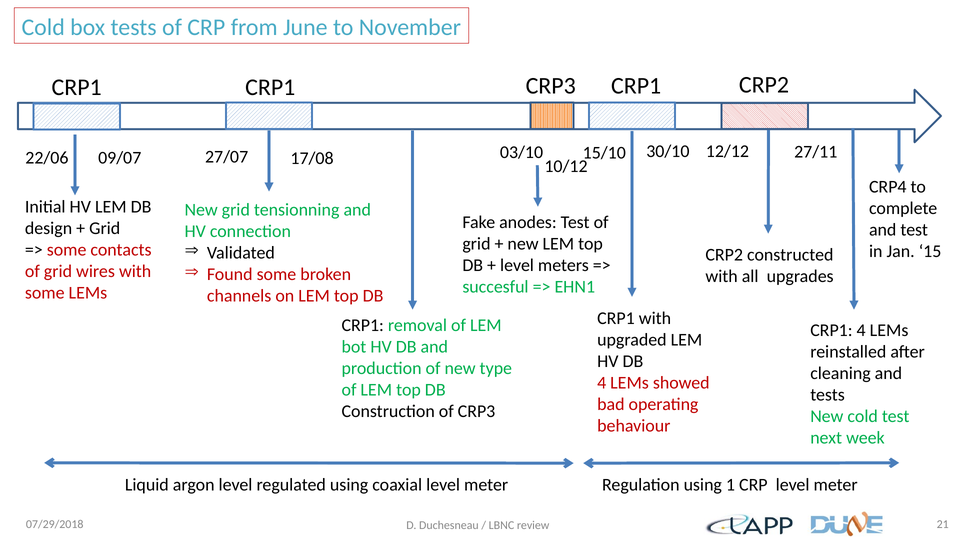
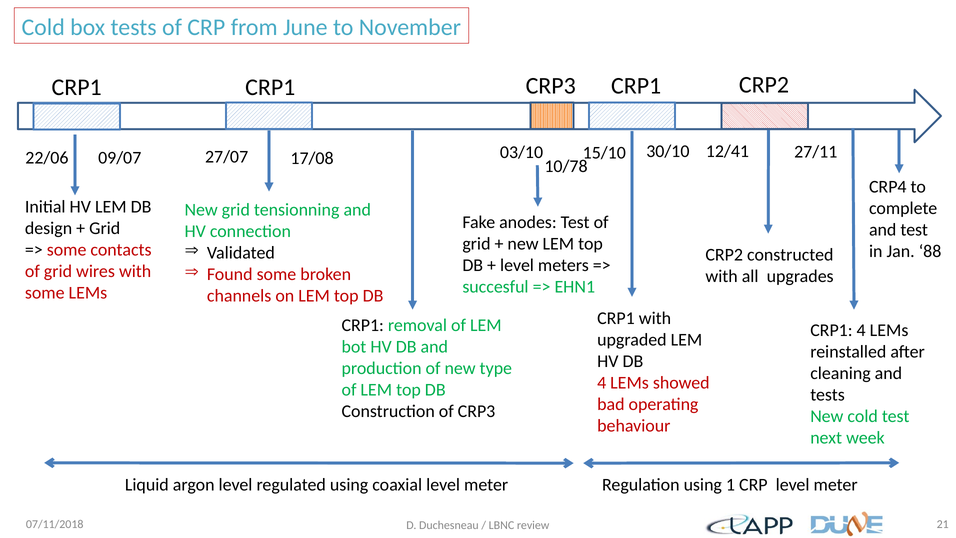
12/12: 12/12 -> 12/41
10/12: 10/12 -> 10/78
15: 15 -> 88
07/29/2018: 07/29/2018 -> 07/11/2018
